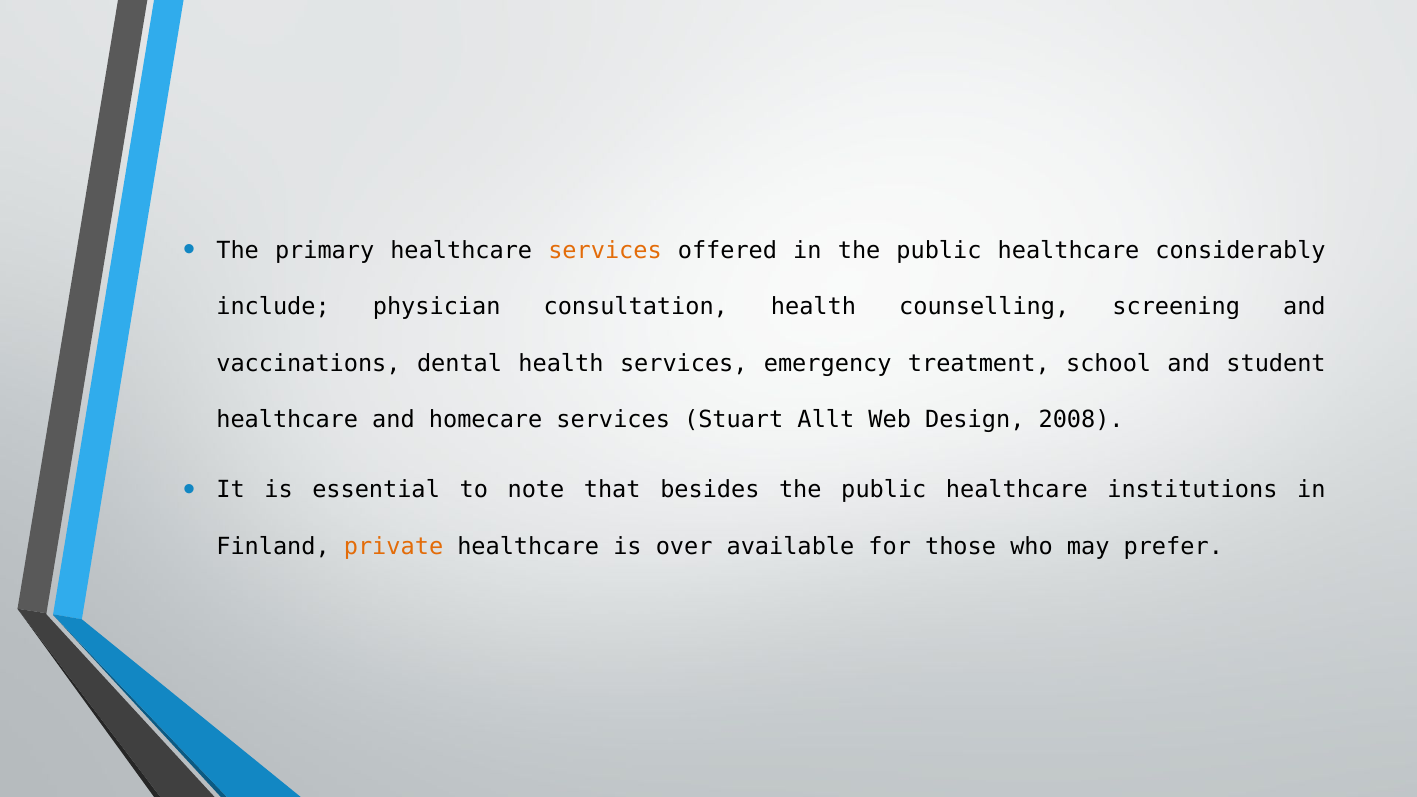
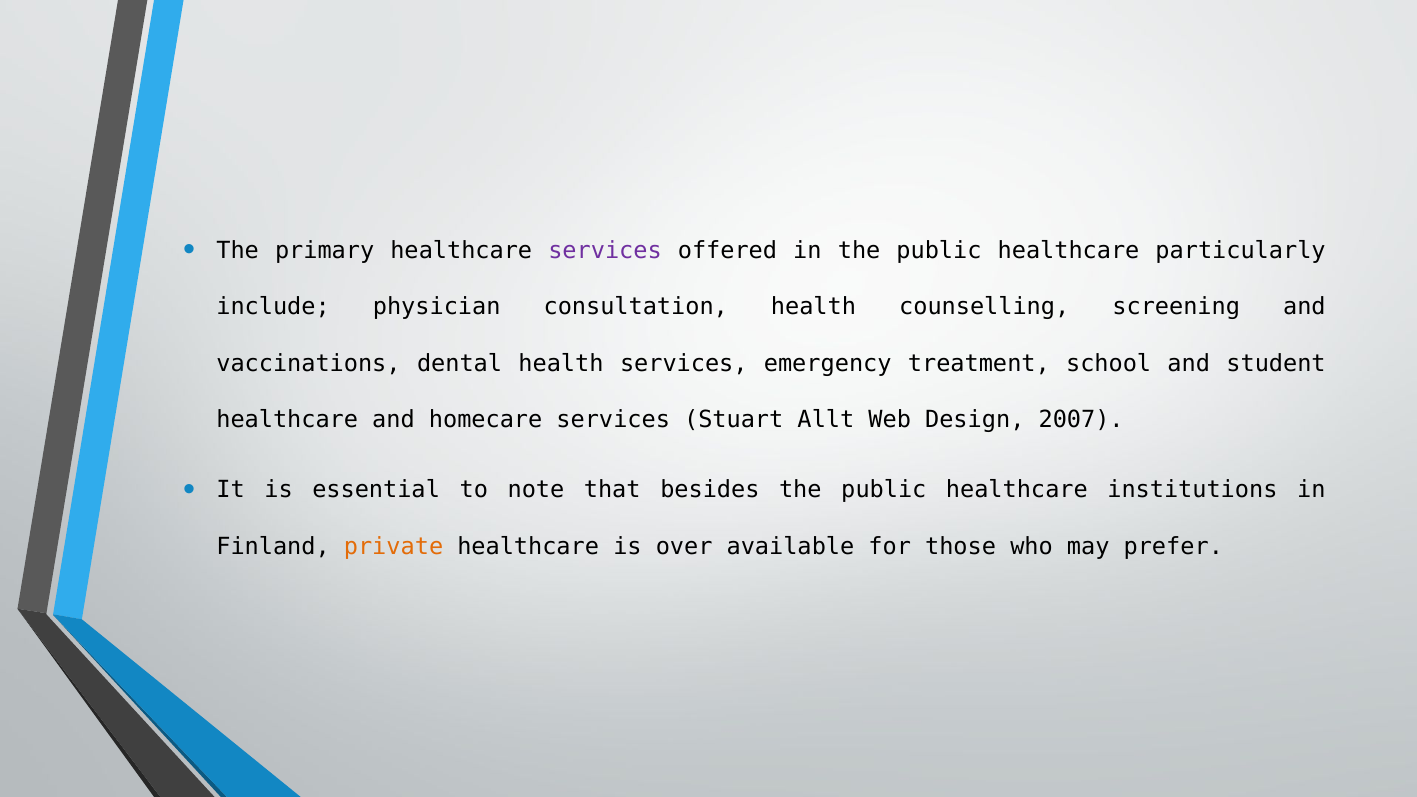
services at (605, 250) colour: orange -> purple
considerably: considerably -> particularly
2008: 2008 -> 2007
